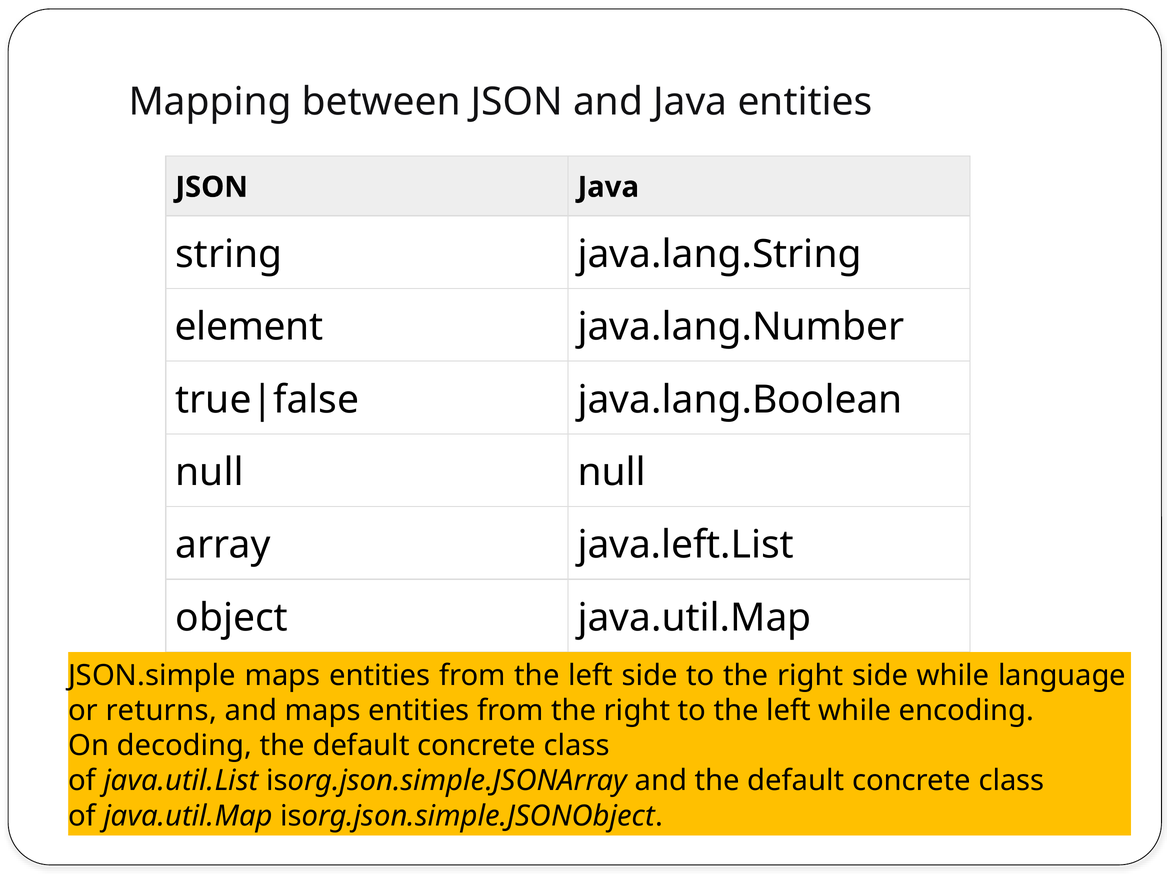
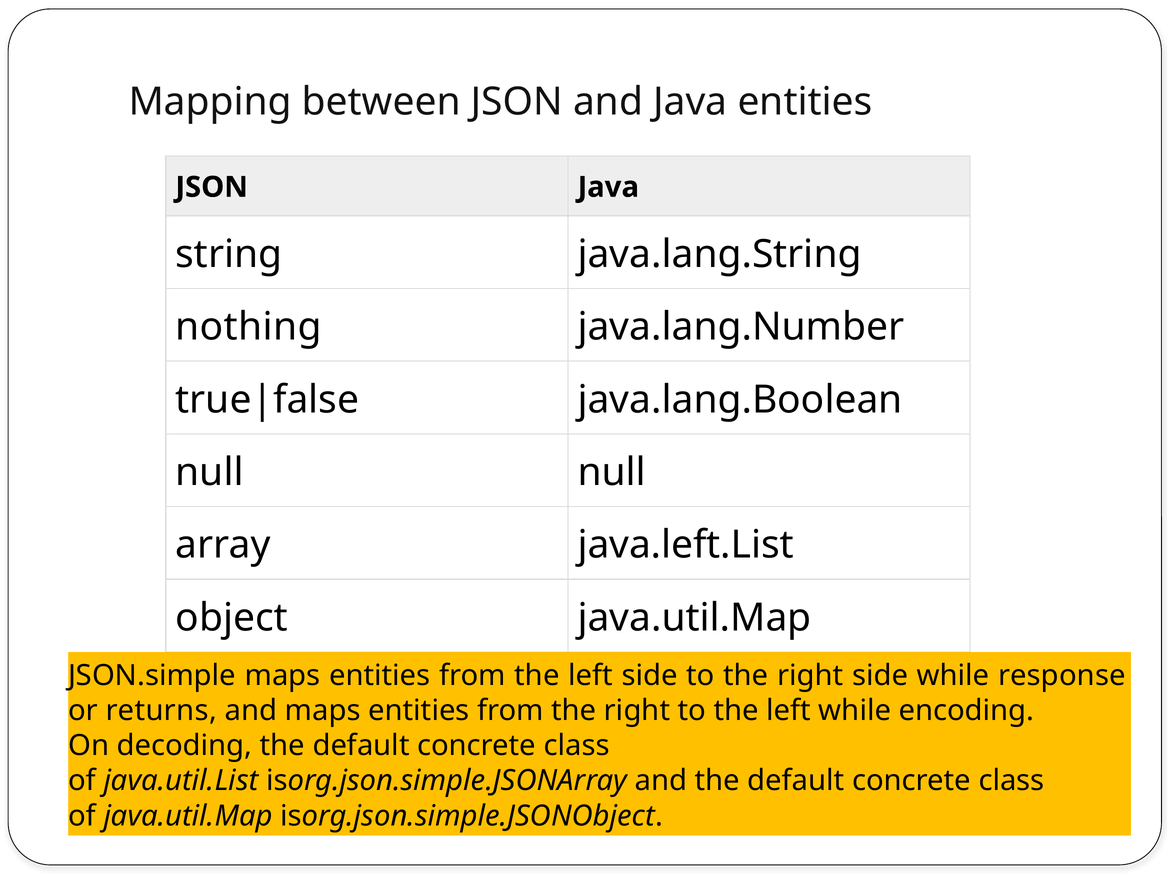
element: element -> nothing
language: language -> response
